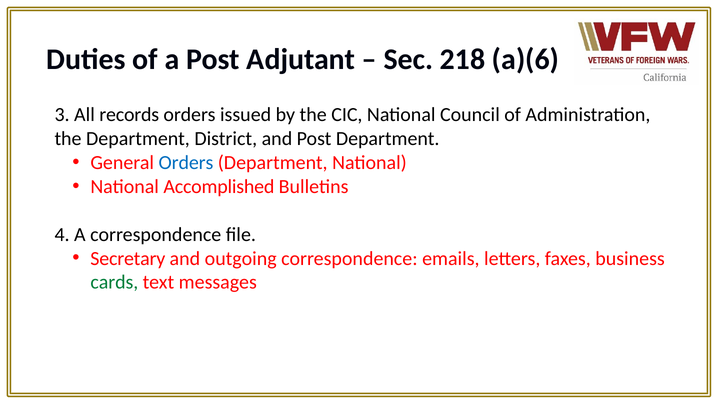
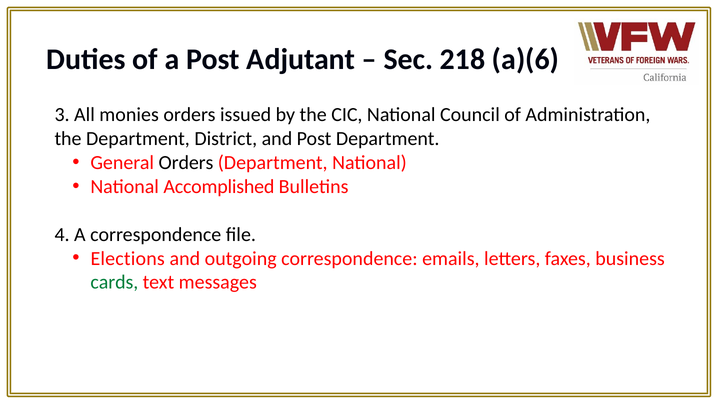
records: records -> monies
Orders at (186, 163) colour: blue -> black
Secretary: Secretary -> Elections
